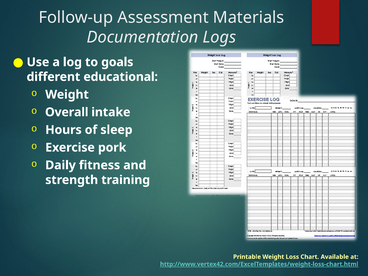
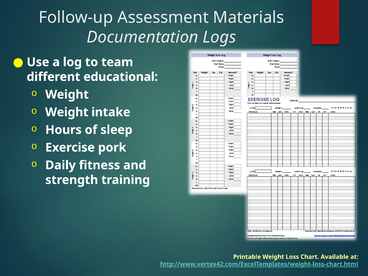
goals: goals -> team
Overall at (67, 112): Overall -> Weight
